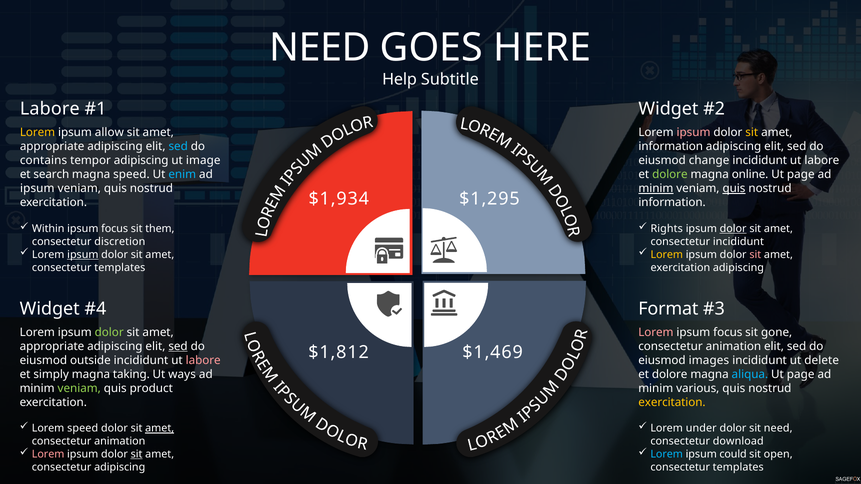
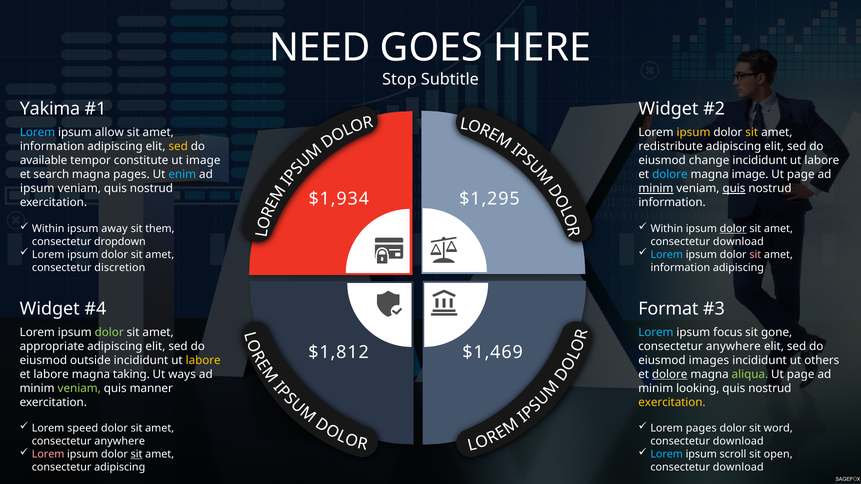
Help: Help -> Stop
Labore at (50, 109): Labore -> Yakima
Lorem at (37, 133) colour: yellow -> light blue
ipsum at (694, 133) colour: pink -> yellow
appropriate at (52, 147): appropriate -> information
sed at (178, 147) colour: light blue -> yellow
information at (671, 147): information -> redistribute
contains: contains -> available
tempor adipiscing: adipiscing -> constitute
magna speed: speed -> pages
dolore at (670, 175) colour: light green -> light blue
magna online: online -> image
focus at (115, 229): focus -> away
Rights at (667, 229): Rights -> Within
discretion: discretion -> dropdown
incididunt at (738, 242): incididunt -> download
ipsum at (83, 255) underline: present -> none
Lorem at (667, 255) colour: yellow -> light blue
templates at (120, 268): templates -> discretion
exercitation at (680, 268): exercitation -> information
Lorem at (656, 332) colour: pink -> light blue
sed at (178, 346) underline: present -> none
animation at (733, 346): animation -> anywhere
labore at (203, 360) colour: pink -> yellow
delete: delete -> others
et simply: simply -> labore
dolore at (670, 374) underline: none -> present
aliqua colour: light blue -> light green
product: product -> manner
various: various -> looking
amet at (160, 429) underline: present -> none
Lorem under: under -> pages
sit need: need -> word
animation at (120, 442): animation -> anywhere
could: could -> scroll
templates at (738, 467): templates -> download
